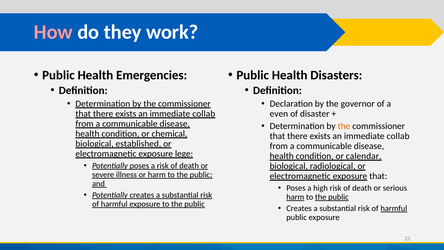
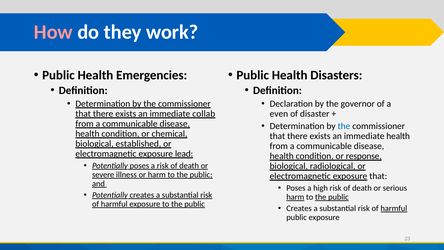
the at (344, 126) colour: orange -> blue
collab at (398, 136): collab -> health
lege: lege -> lead
calendar: calendar -> response
